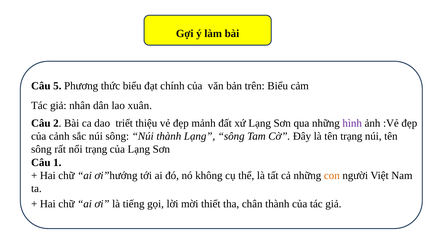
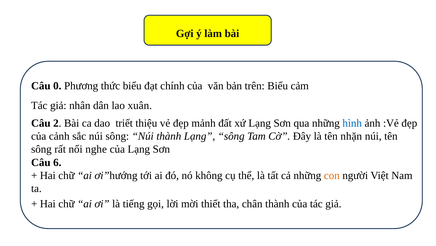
5: 5 -> 0
hình colour: purple -> blue
tên trạng: trạng -> nhặn
nổi trạng: trạng -> nghe
1: 1 -> 6
